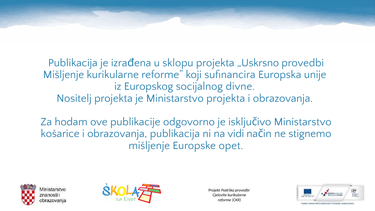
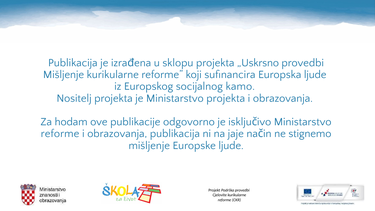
Europska unije: unije -> ljude
divne: divne -> kamo
košarice at (60, 134): košarice -> reforme
vidi: vidi -> jaje
Europske opet: opet -> ljude
